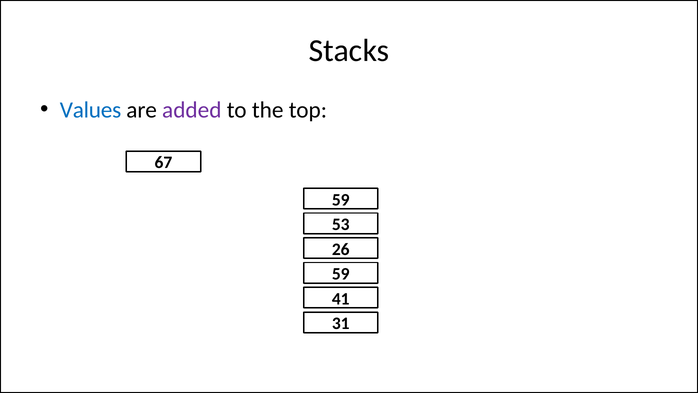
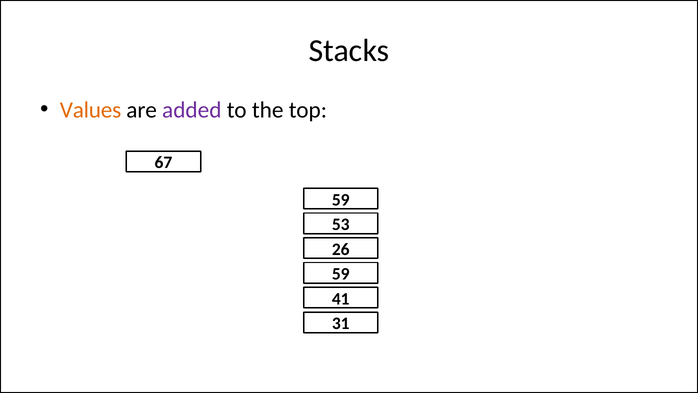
Values colour: blue -> orange
